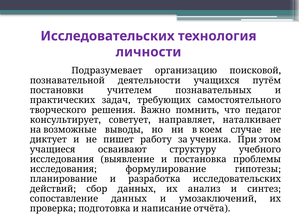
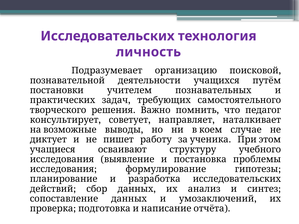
личности: личности -> личность
